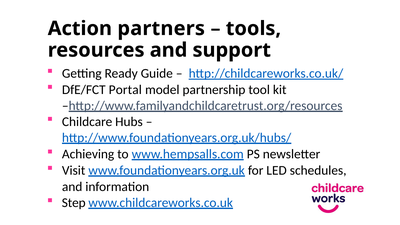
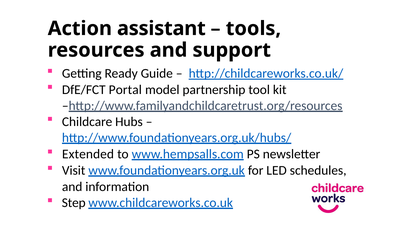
partners: partners -> assistant
Achieving: Achieving -> Extended
